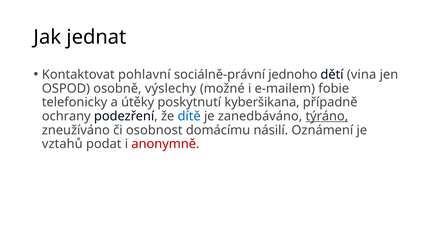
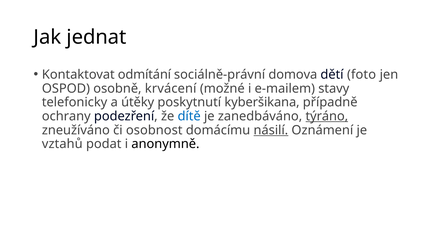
pohlavní: pohlavní -> odmítání
jednoho: jednoho -> domova
vina: vina -> foto
výslechy: výslechy -> krvácení
fobie: fobie -> stavy
násilí underline: none -> present
anonymně colour: red -> black
